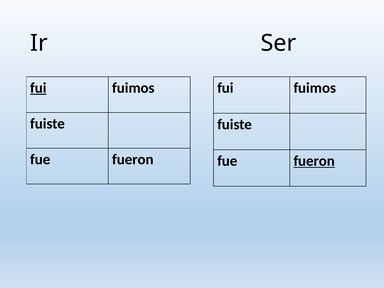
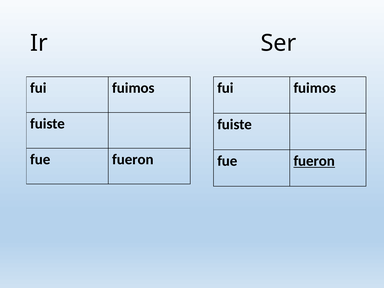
fui at (38, 88) underline: present -> none
